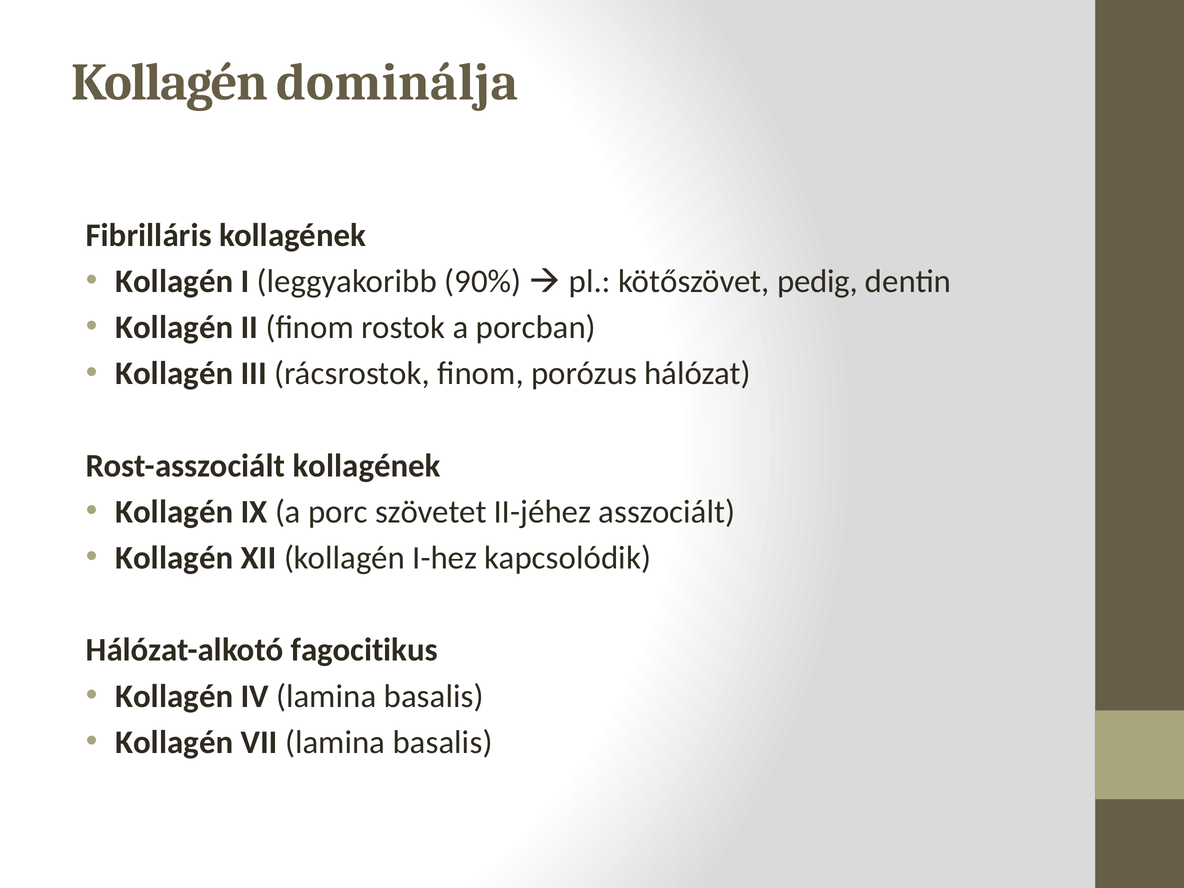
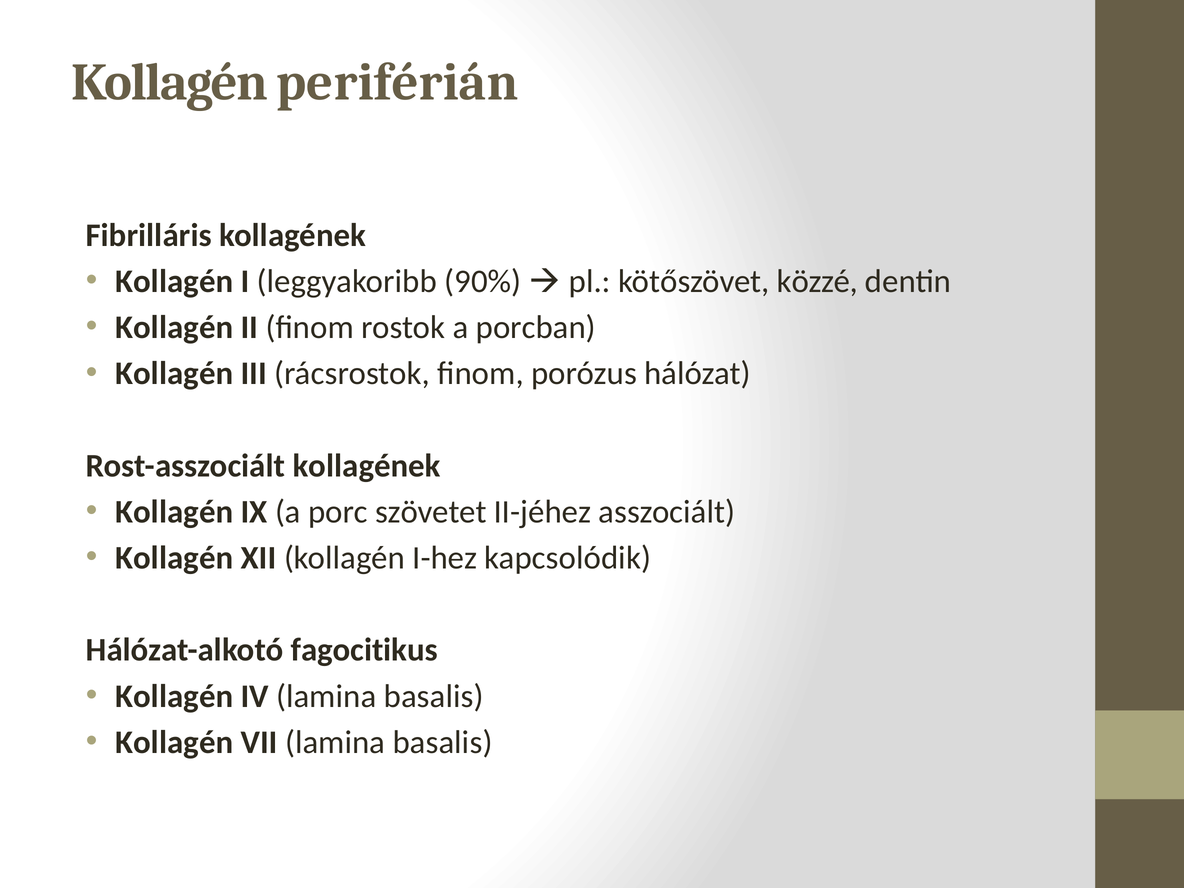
dominálja: dominálja -> periférián
pedig: pedig -> közzé
